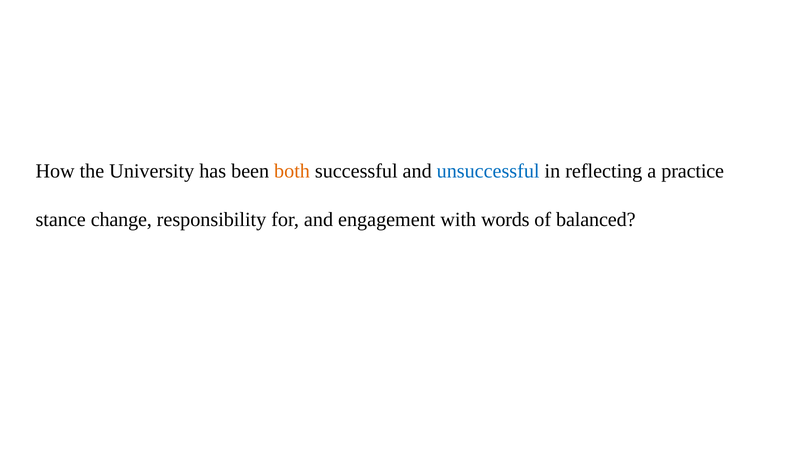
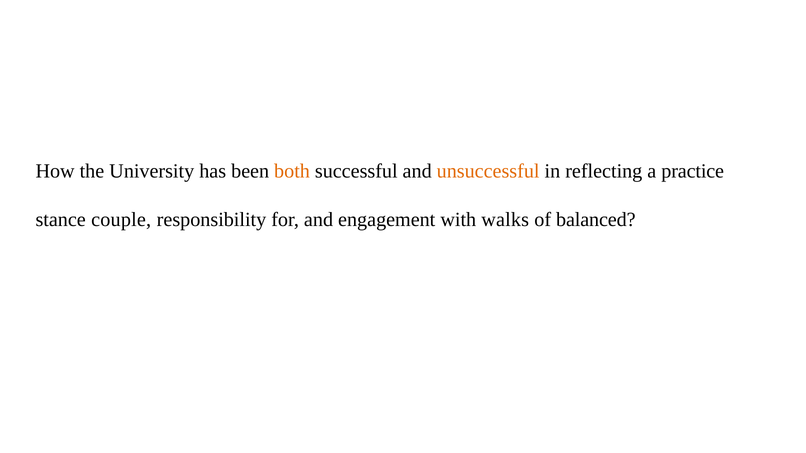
unsuccessful colour: blue -> orange
change: change -> couple
words: words -> walks
